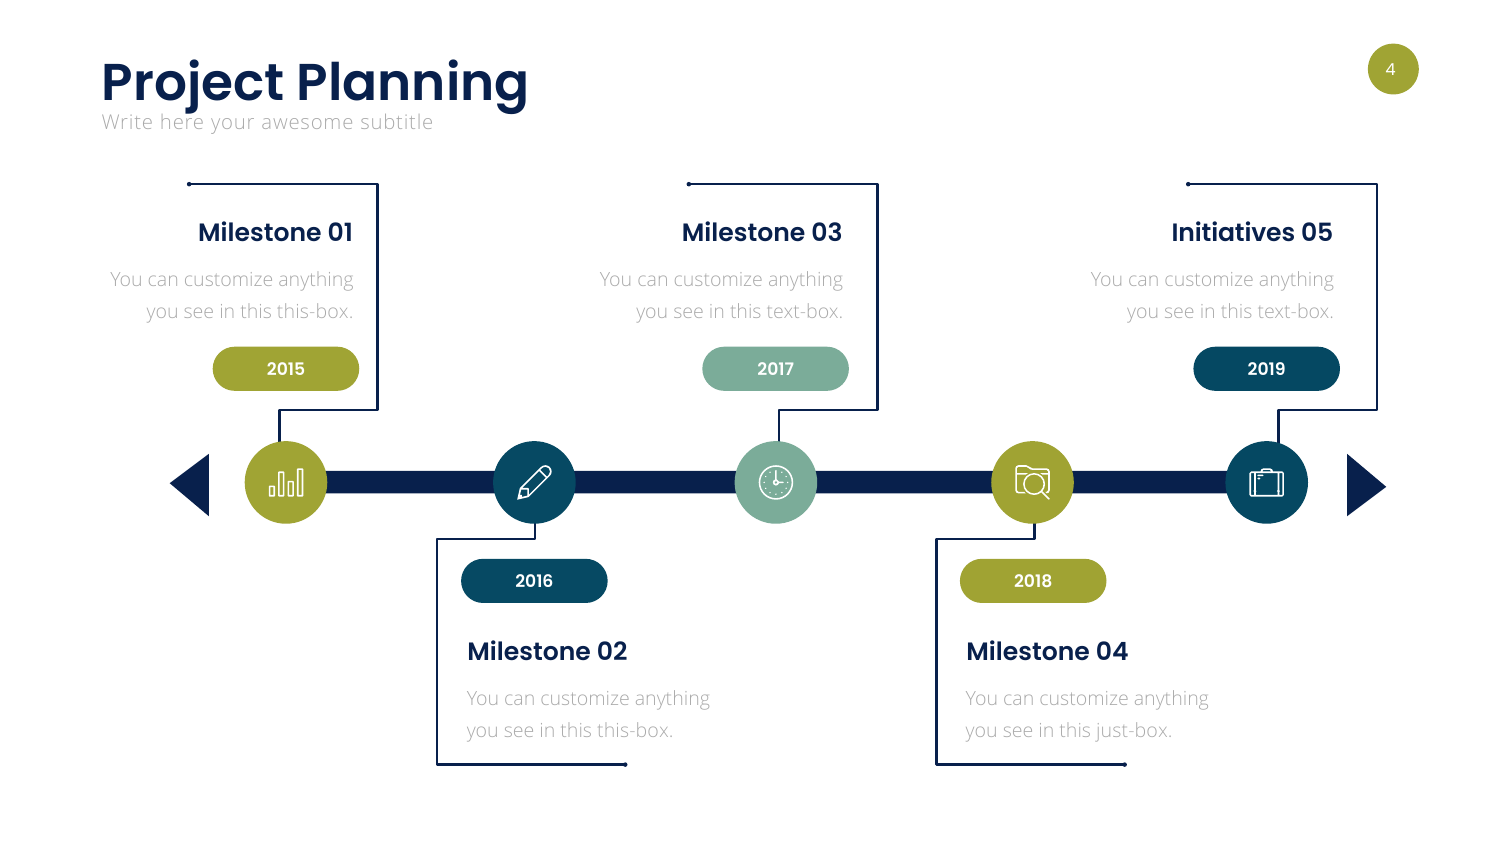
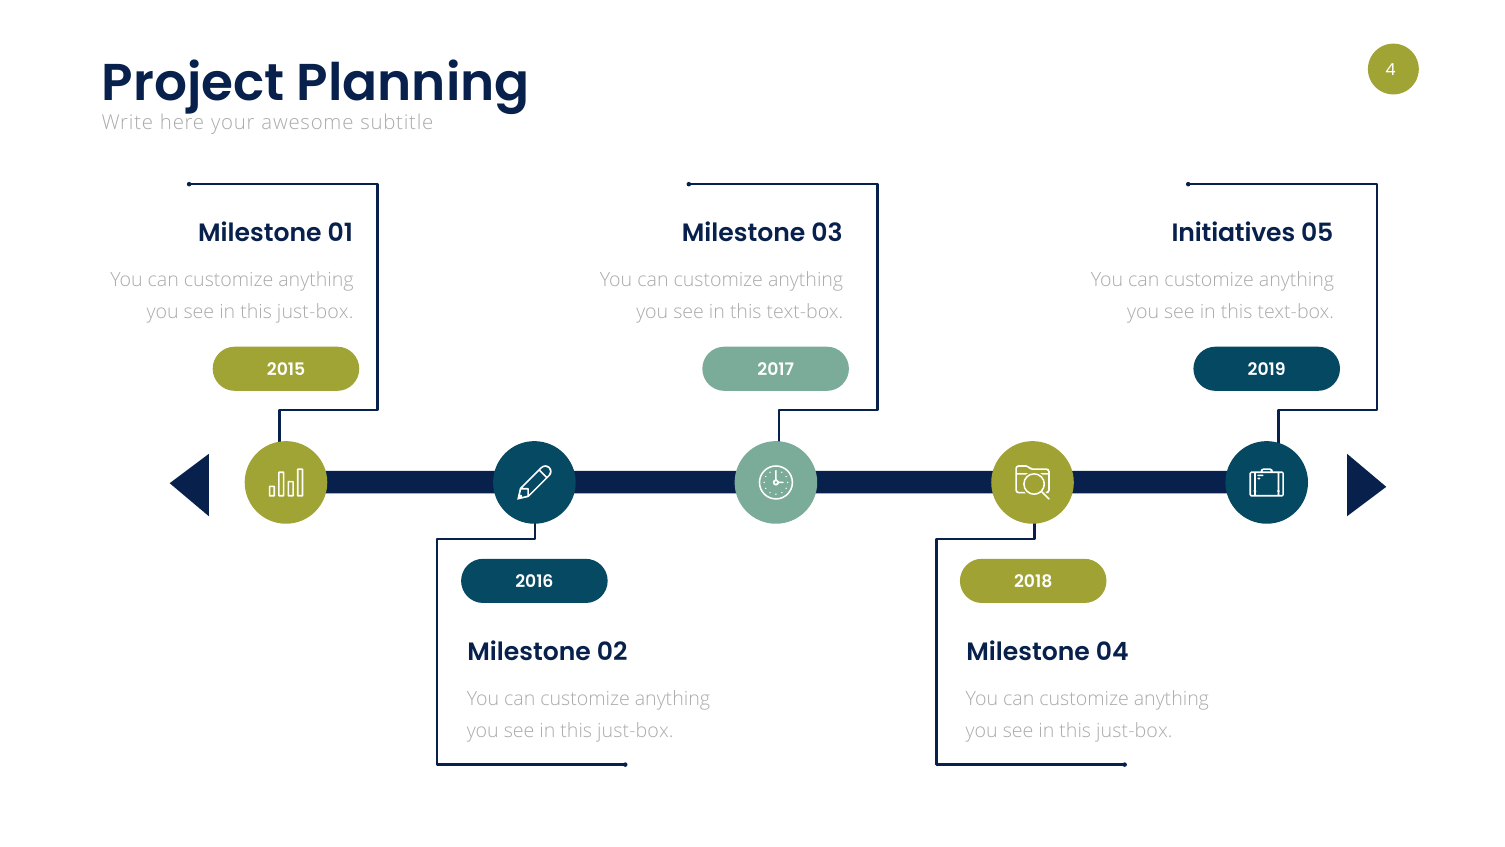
this-box at (315, 312): this-box -> just-box
this-box at (635, 730): this-box -> just-box
